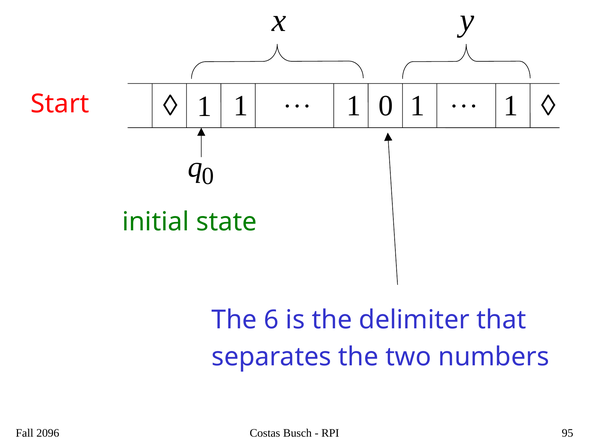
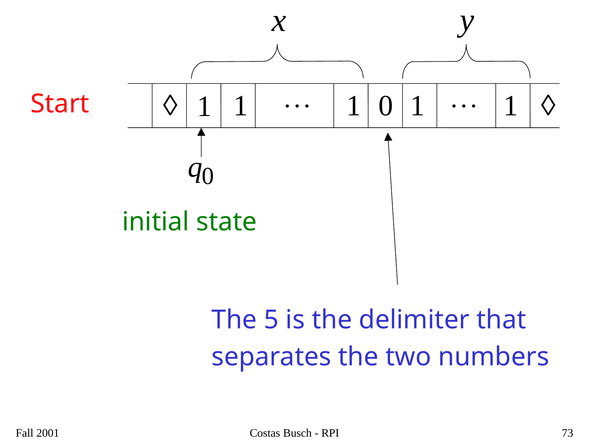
6: 6 -> 5
2096: 2096 -> 2001
95: 95 -> 73
